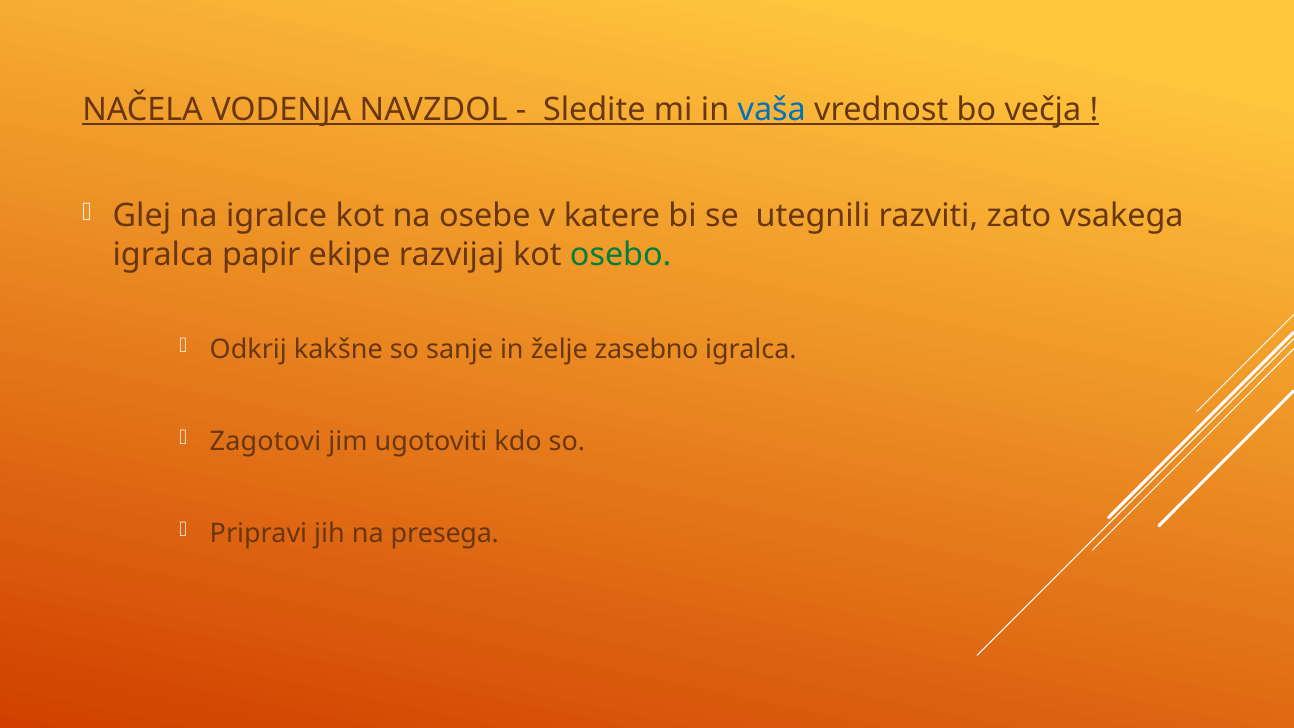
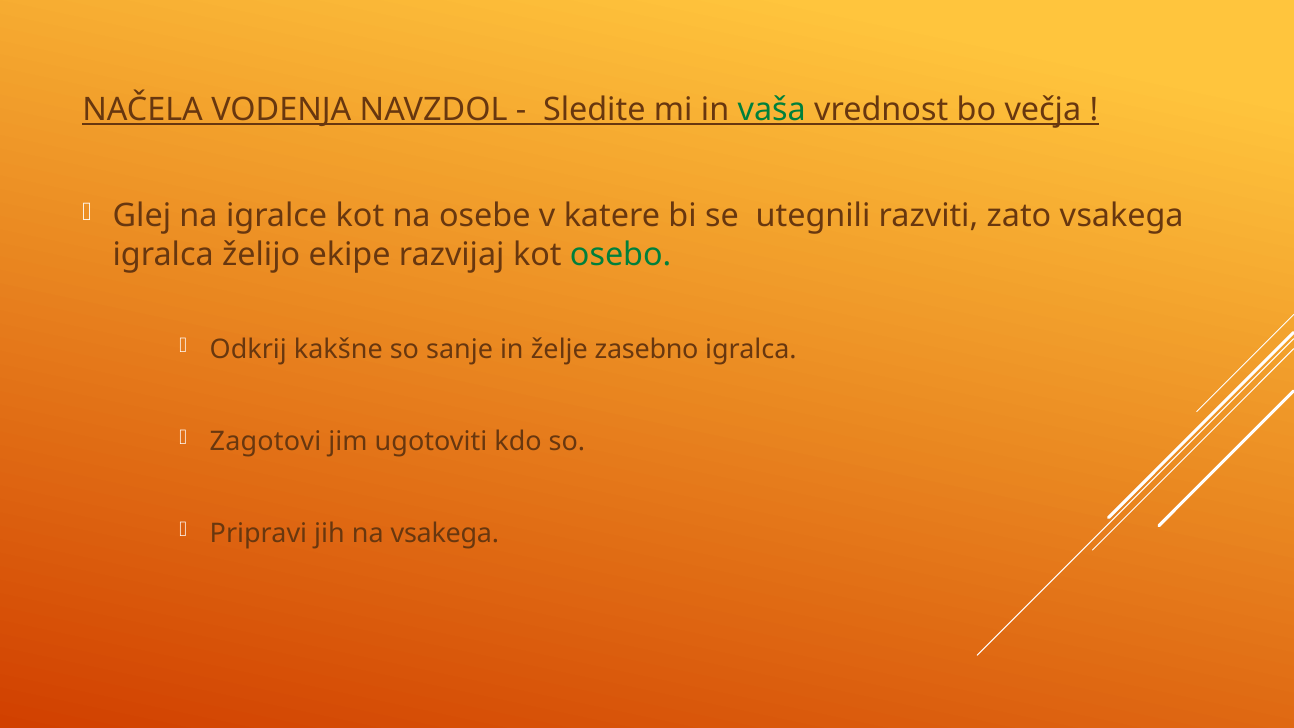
vaša colour: blue -> green
papir: papir -> želijo
na presega: presega -> vsakega
